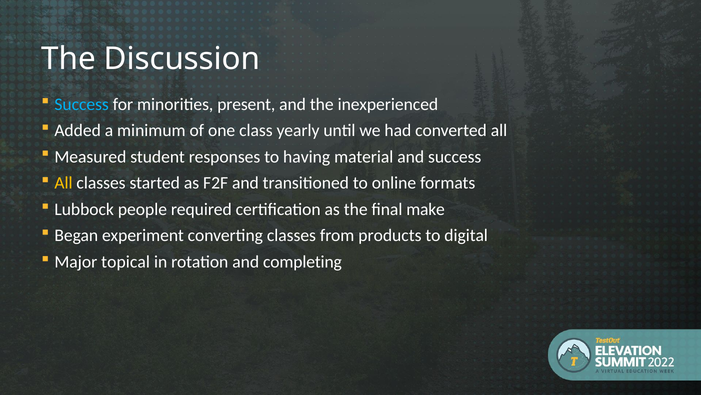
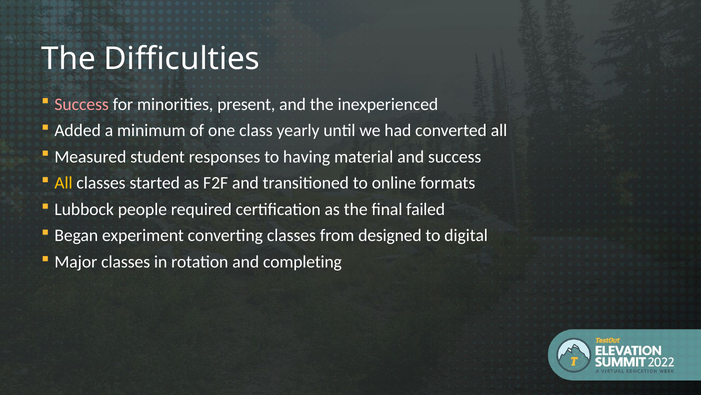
Discussion: Discussion -> Difficulties
Success at (82, 104) colour: light blue -> pink
make: make -> failed
products: products -> designed
Major topical: topical -> classes
